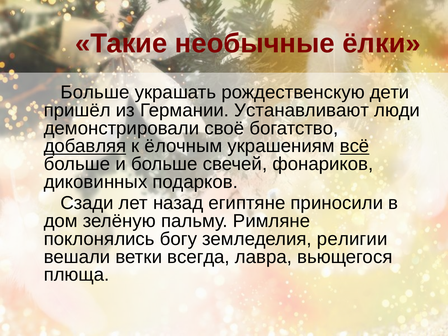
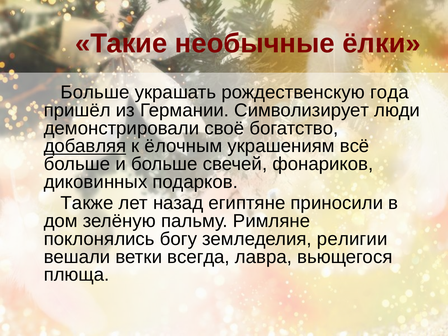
дети: дети -> года
Устанавливают: Устанавливают -> Символизирует
всё underline: present -> none
Сзади: Сзади -> Также
